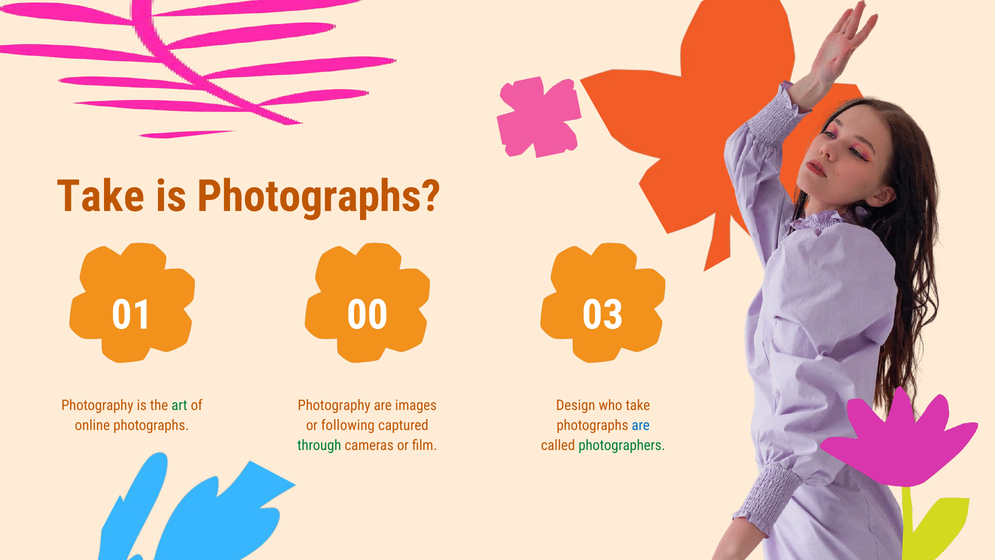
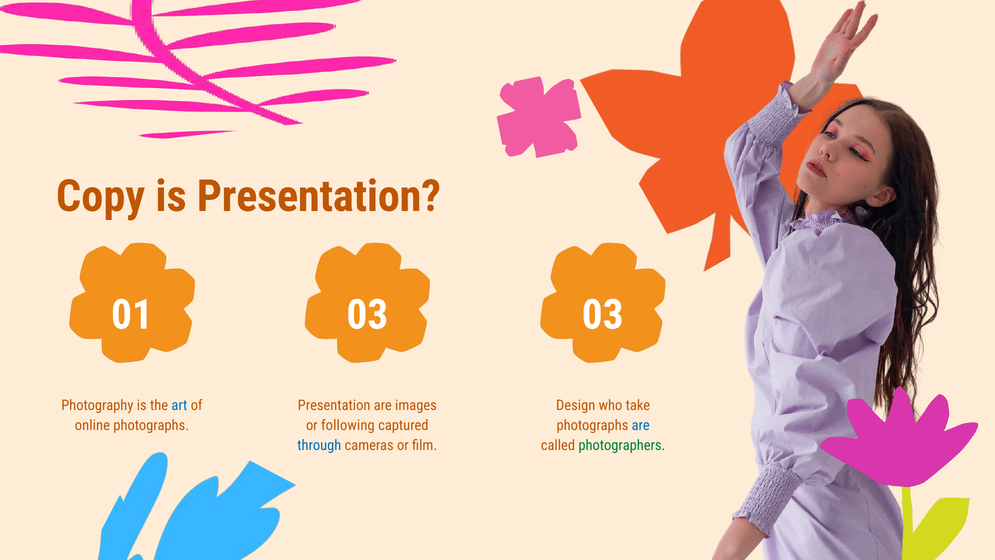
Take at (100, 196): Take -> Copy
is Photographs: Photographs -> Presentation
01 00: 00 -> 03
art colour: green -> blue
Photography at (334, 405): Photography -> Presentation
through colour: green -> blue
